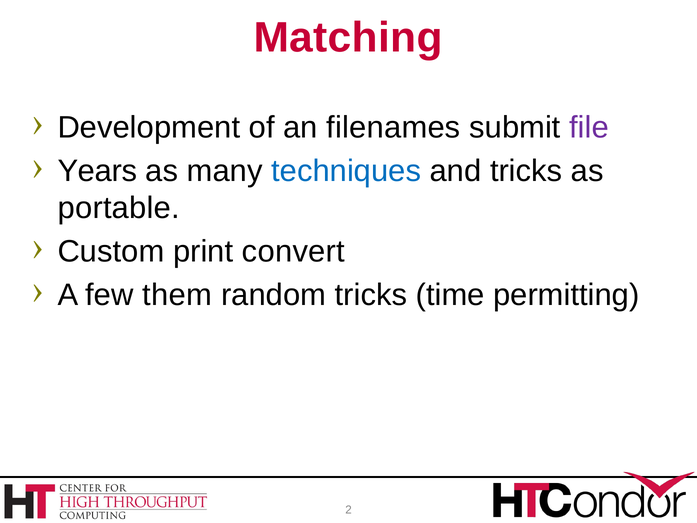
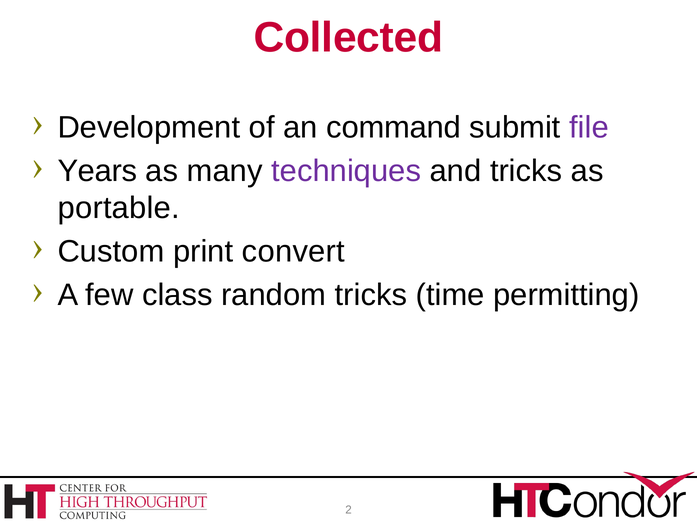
Matching: Matching -> Collected
filenames: filenames -> command
techniques colour: blue -> purple
them: them -> class
